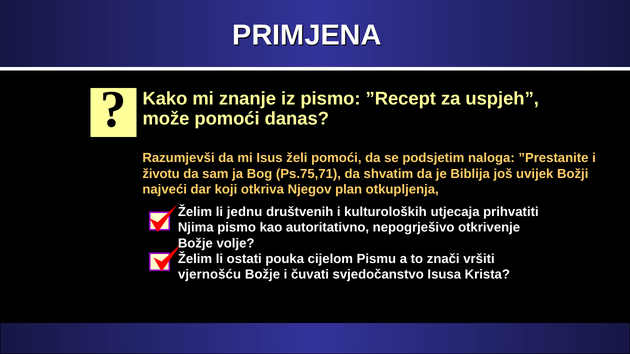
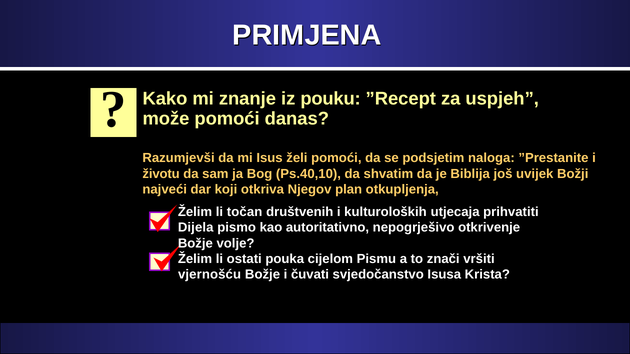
iz pismo: pismo -> pouku
Ps.75,71: Ps.75,71 -> Ps.40,10
jednu: jednu -> točan
Njima: Njima -> Dijela
